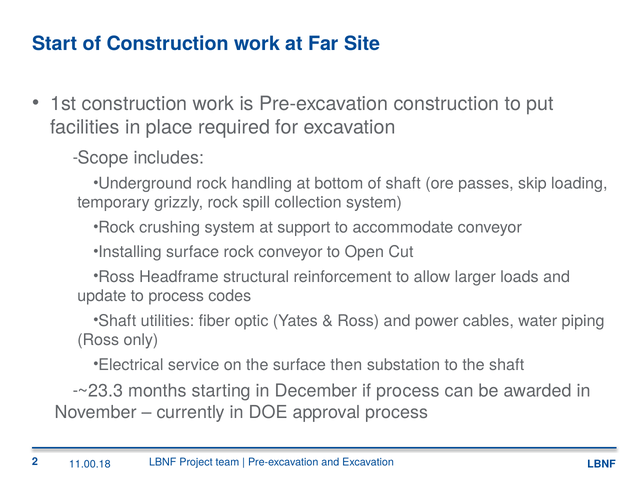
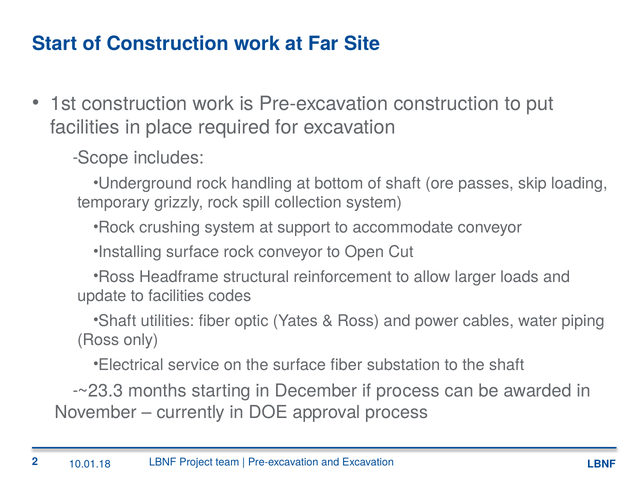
to process: process -> facilities
surface then: then -> fiber
11.00.18: 11.00.18 -> 10.01.18
